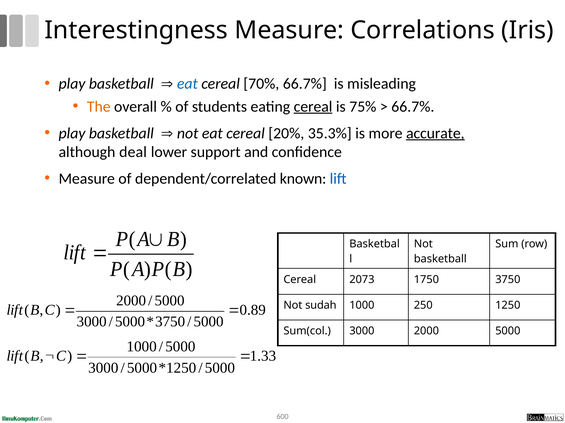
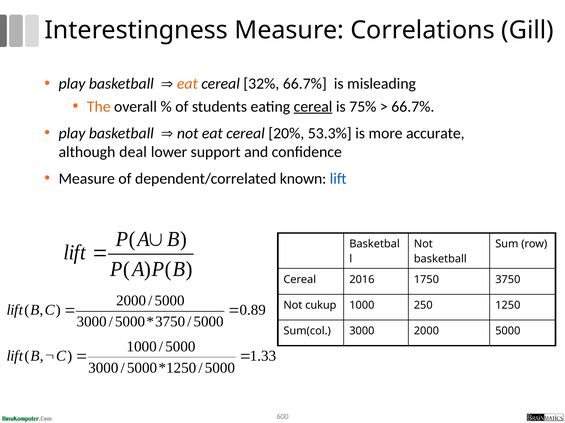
Iris: Iris -> Gill
eat at (187, 84) colour: blue -> orange
70%: 70% -> 32%
35.3%: 35.3% -> 53.3%
accurate underline: present -> none
2073: 2073 -> 2016
sudah: sudah -> cukup
